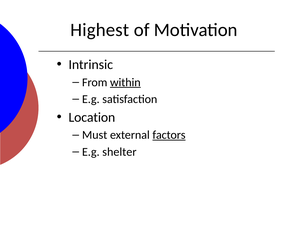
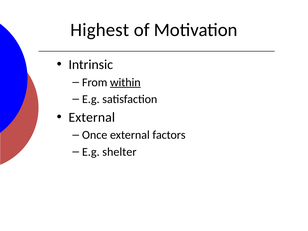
Location at (92, 117): Location -> External
Must: Must -> Once
factors underline: present -> none
